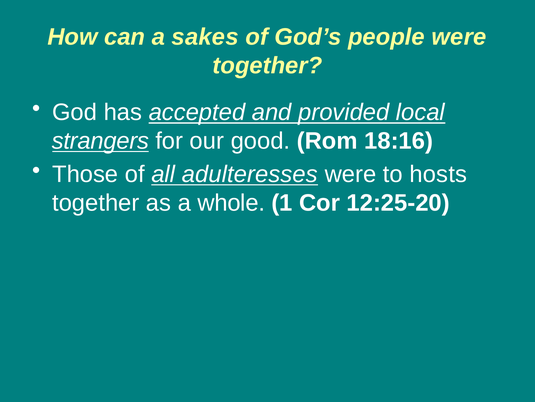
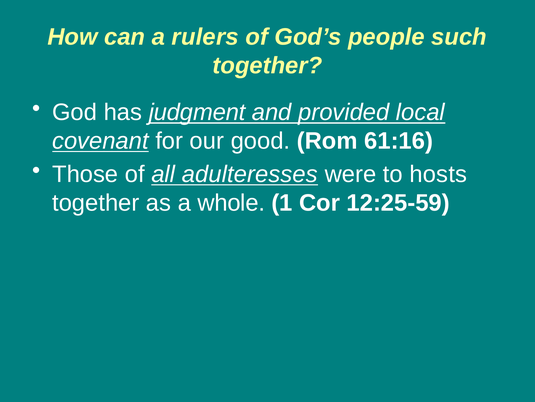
sakes: sakes -> rulers
people were: were -> such
accepted: accepted -> judgment
strangers: strangers -> covenant
18:16: 18:16 -> 61:16
12:25-20: 12:25-20 -> 12:25-59
